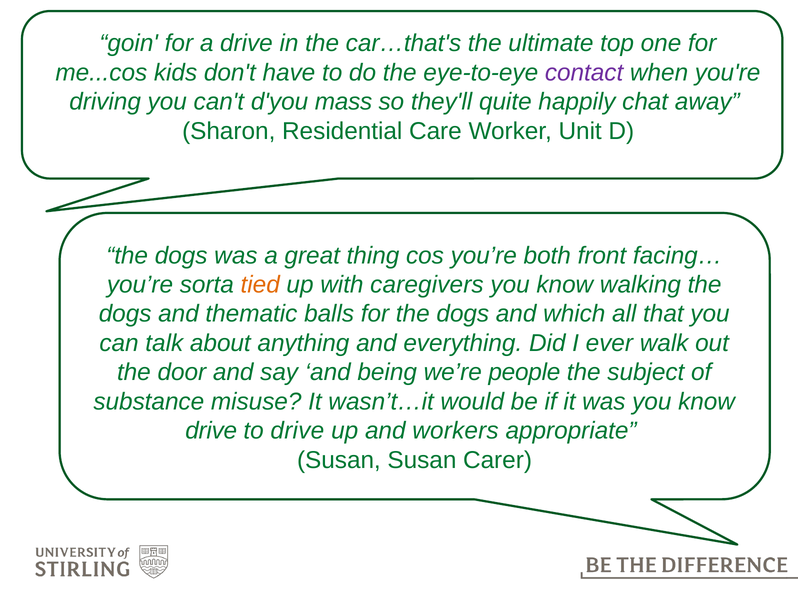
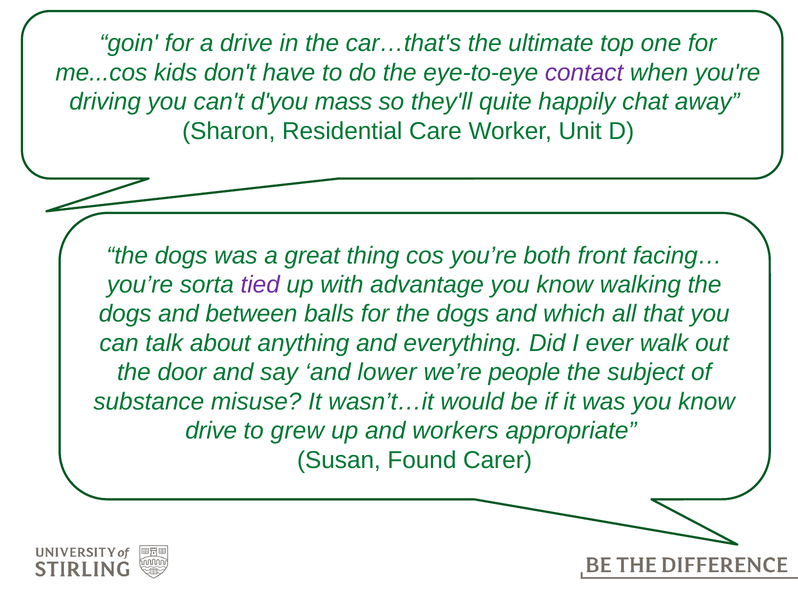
tied colour: orange -> purple
caregivers: caregivers -> advantage
thematic: thematic -> between
being: being -> lower
to drive: drive -> grew
Susan Susan: Susan -> Found
